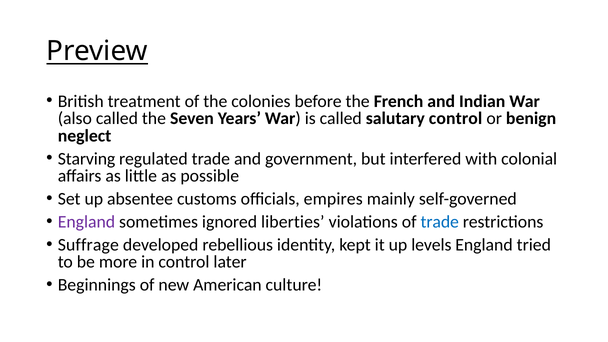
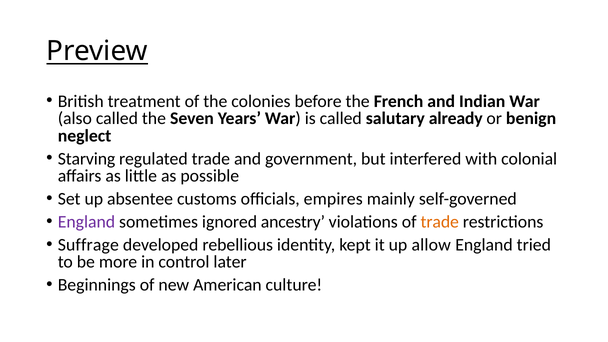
salutary control: control -> already
liberties: liberties -> ancestry
trade at (440, 222) colour: blue -> orange
levels: levels -> allow
